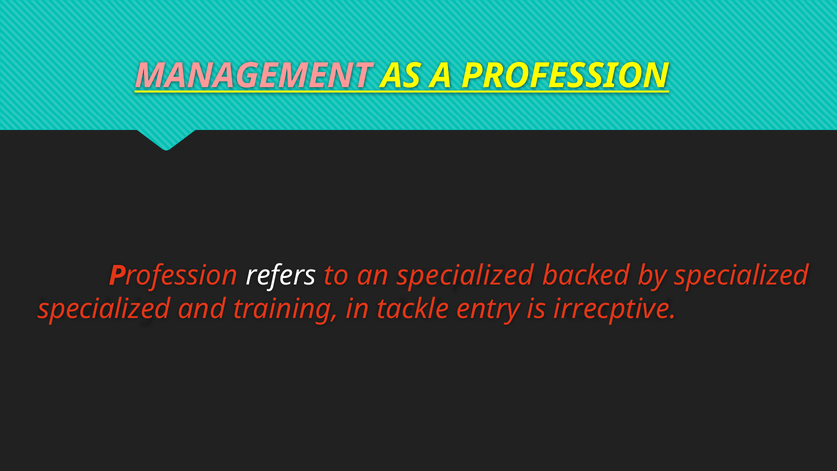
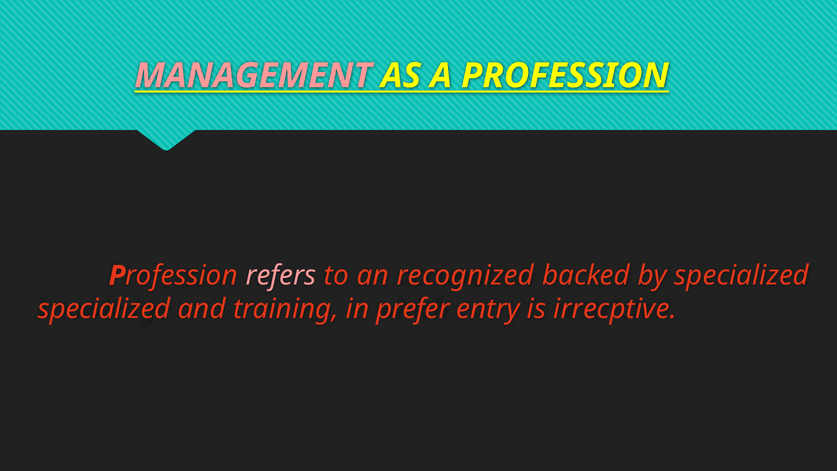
refers colour: white -> pink
an specialized: specialized -> recognized
tackle: tackle -> prefer
